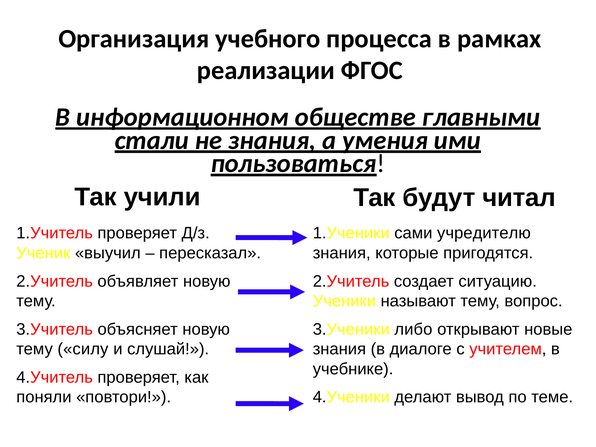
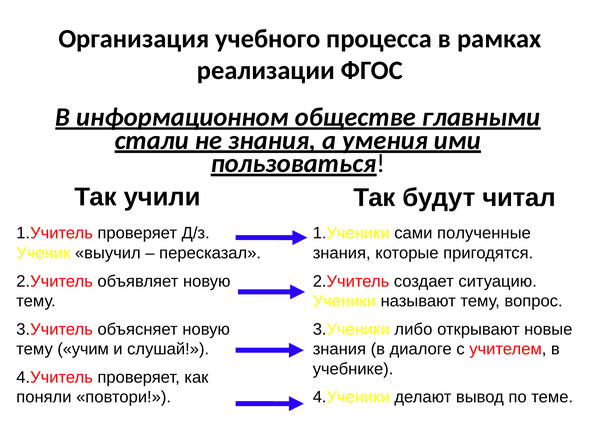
учредителю: учредителю -> полученные
силу: силу -> учим
